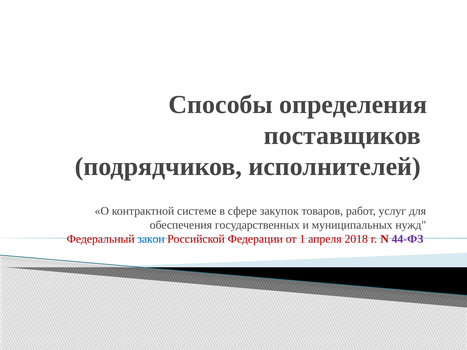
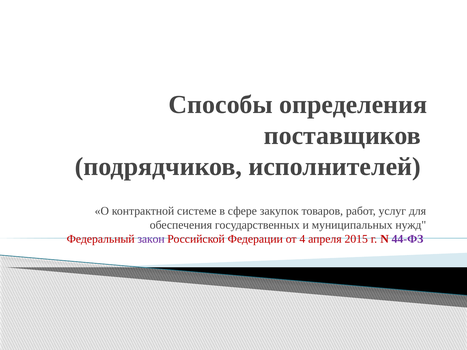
закон colour: blue -> purple
1: 1 -> 4
2018: 2018 -> 2015
